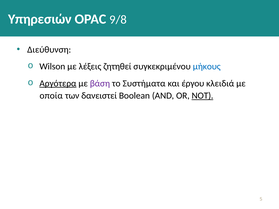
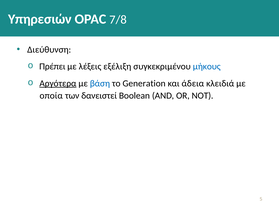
9/8: 9/8 -> 7/8
Wilson: Wilson -> Πρέπει
ζητηθεί: ζητηθεί -> εξέλιξη
βάση colour: purple -> blue
Συστήματα: Συστήματα -> Generation
έργου: έργου -> άδεια
NOT underline: present -> none
